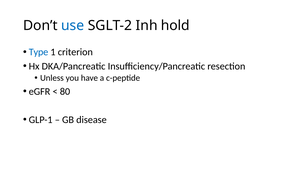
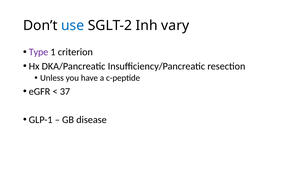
hold: hold -> vary
Type colour: blue -> purple
80: 80 -> 37
